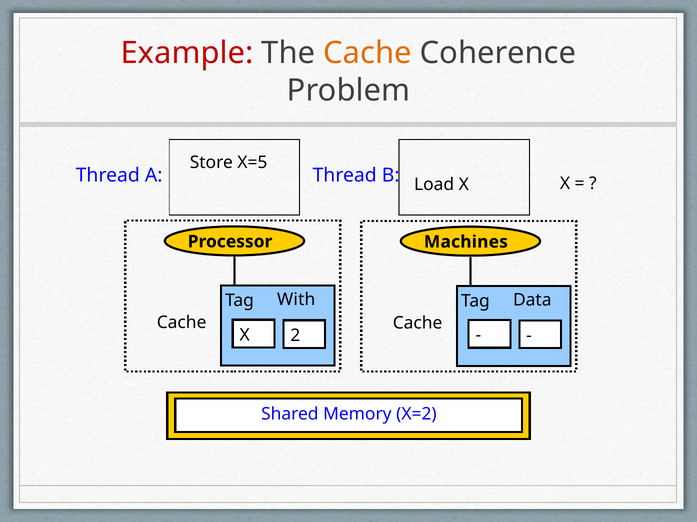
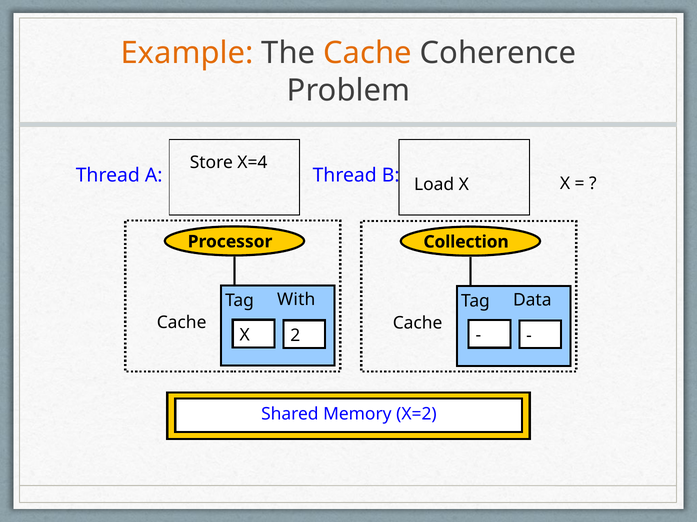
Example colour: red -> orange
X=5: X=5 -> X=4
Machines: Machines -> Collection
